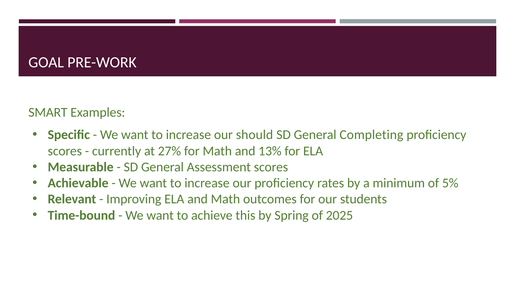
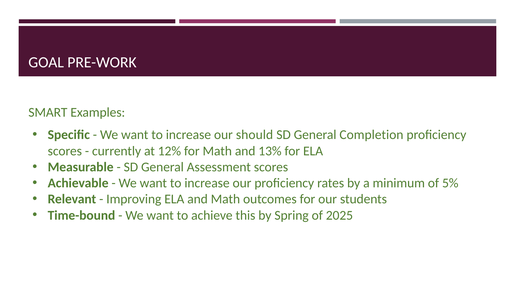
Completing: Completing -> Completion
27%: 27% -> 12%
